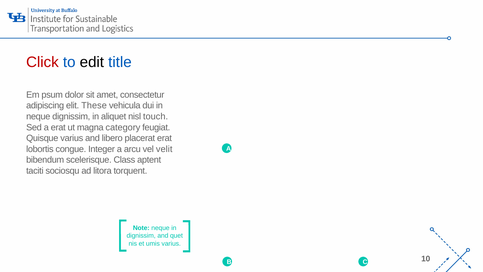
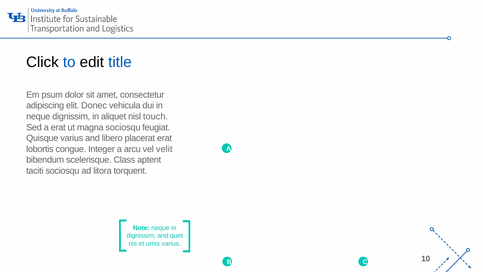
Click colour: red -> black
These: These -> Donec
magna category: category -> sociosqu
